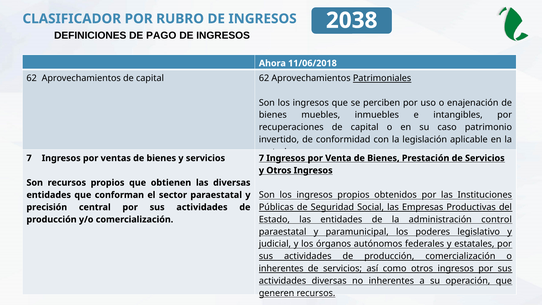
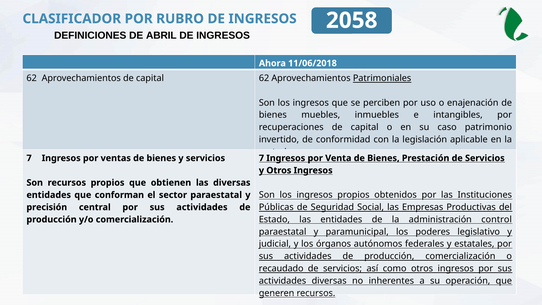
2038: 2038 -> 2058
PAGO: PAGO -> ABRIL
inherentes at (281, 268): inherentes -> recaudado
